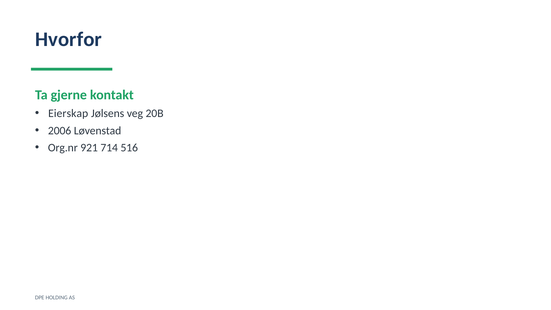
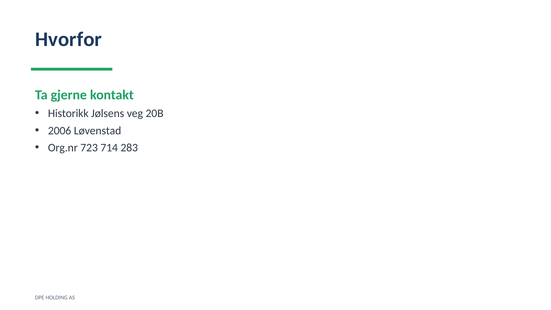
Eierskap: Eierskap -> Historikk
921: 921 -> 723
516: 516 -> 283
